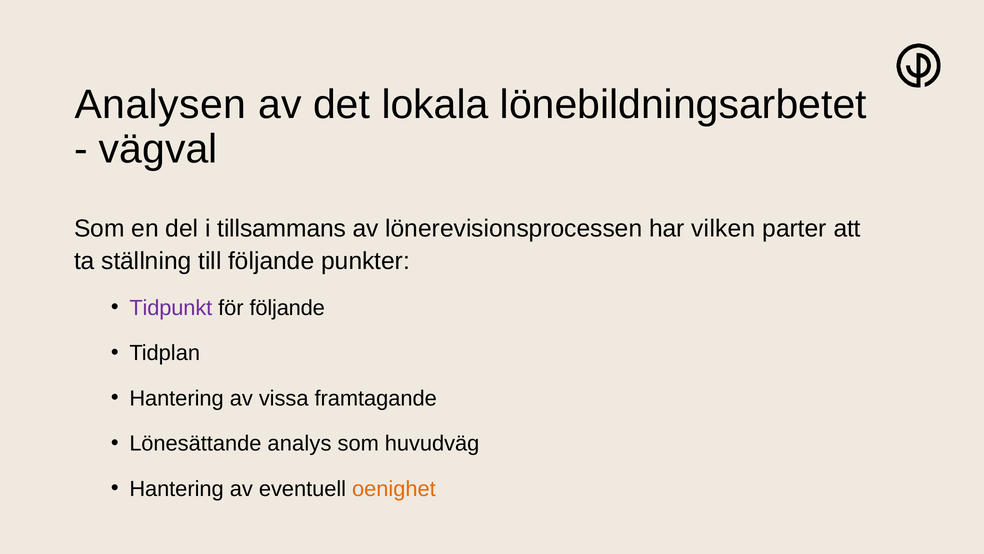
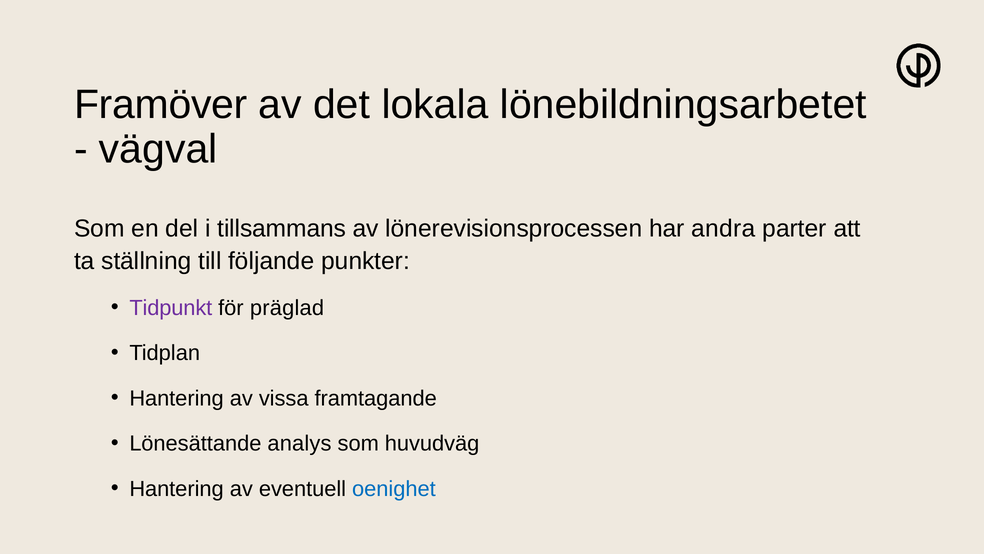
Analysen: Analysen -> Framöver
vilken: vilken -> andra
för följande: följande -> präglad
oenighet colour: orange -> blue
